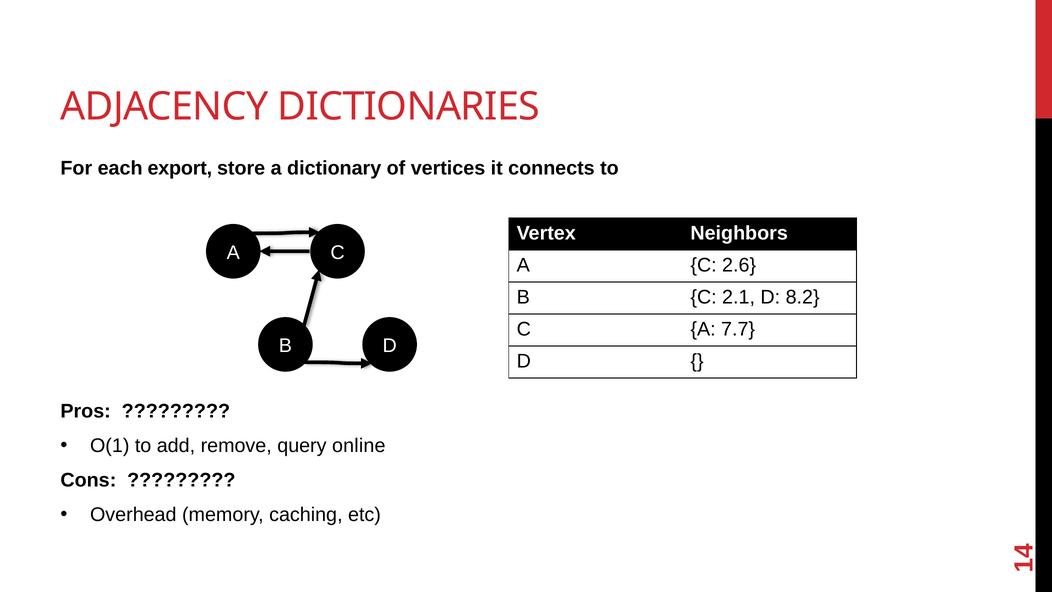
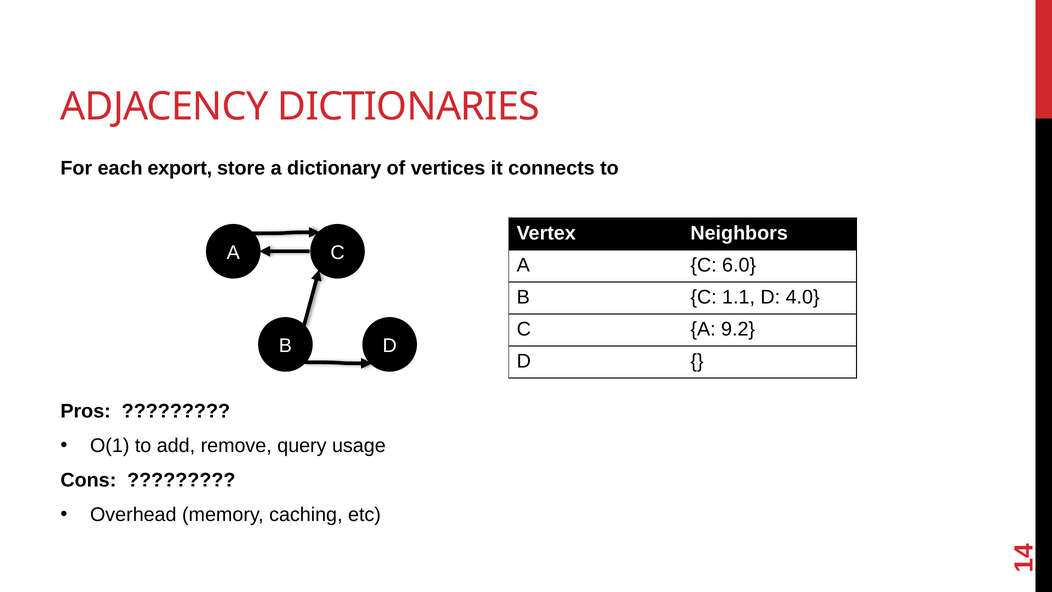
2.6: 2.6 -> 6.0
2.1: 2.1 -> 1.1
8.2: 8.2 -> 4.0
7.7: 7.7 -> 9.2
online: online -> usage
